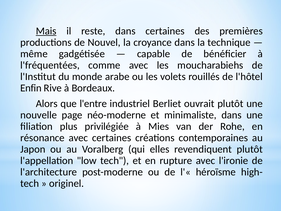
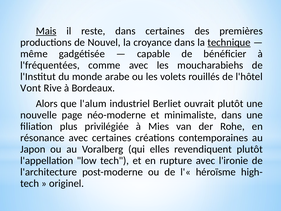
technique underline: none -> present
Enfin: Enfin -> Vont
l'entre: l'entre -> l'alum
